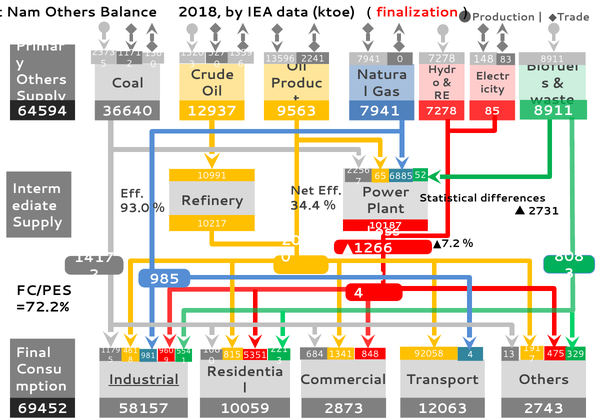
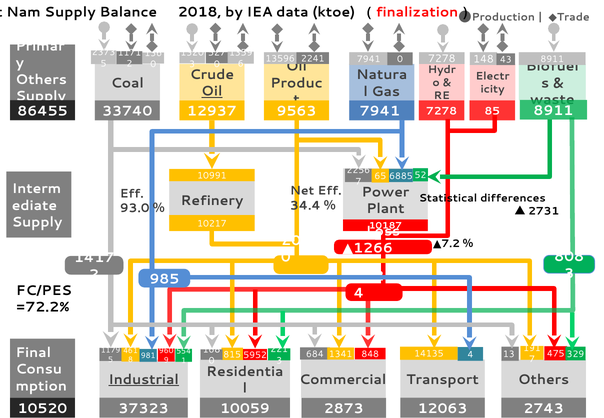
Nam Others: Others -> Supply
83: 83 -> 43
Oil at (212, 91) underline: none -> present
64594: 64594 -> 86455
36640: 36640 -> 33740
92058: 92058 -> 14135
5351: 5351 -> 5952
69452: 69452 -> 10520
58157: 58157 -> 37323
